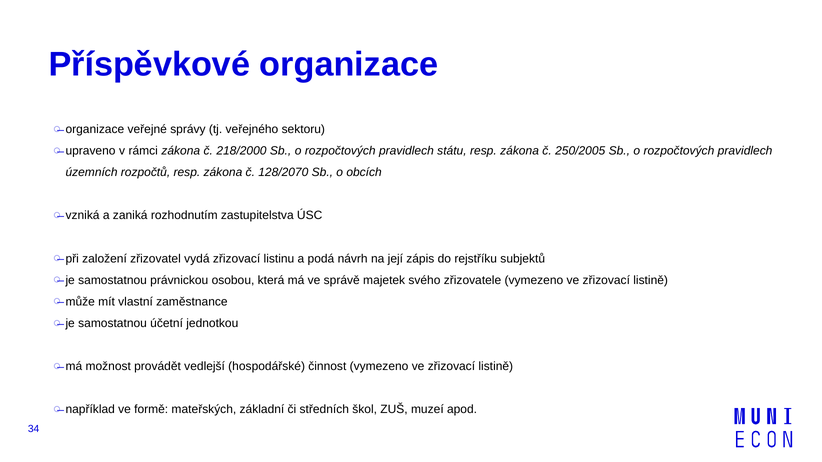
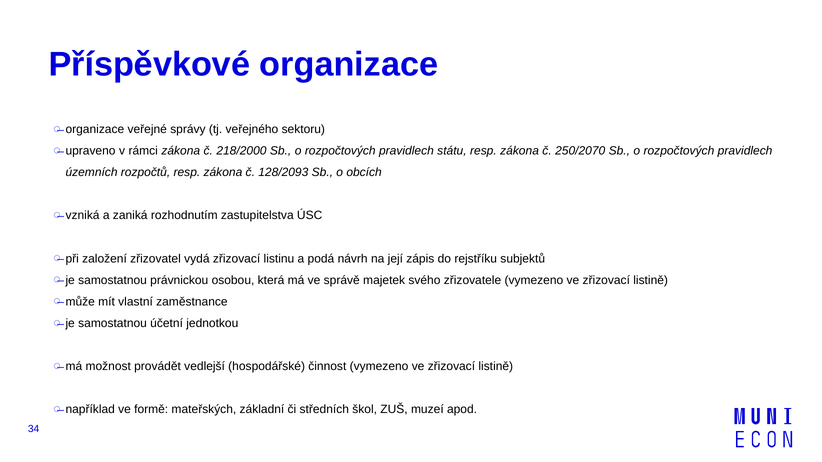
250/2005: 250/2005 -> 250/2070
128/2070: 128/2070 -> 128/2093
